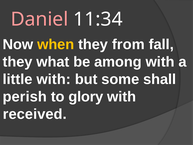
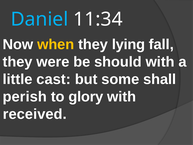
Daniel colour: pink -> light blue
from: from -> lying
what: what -> were
among: among -> should
little with: with -> cast
